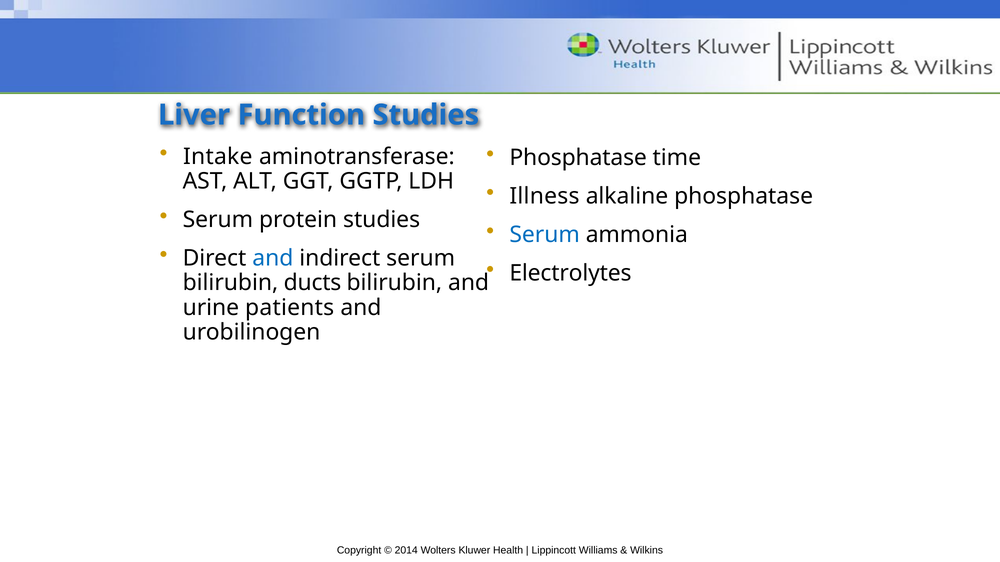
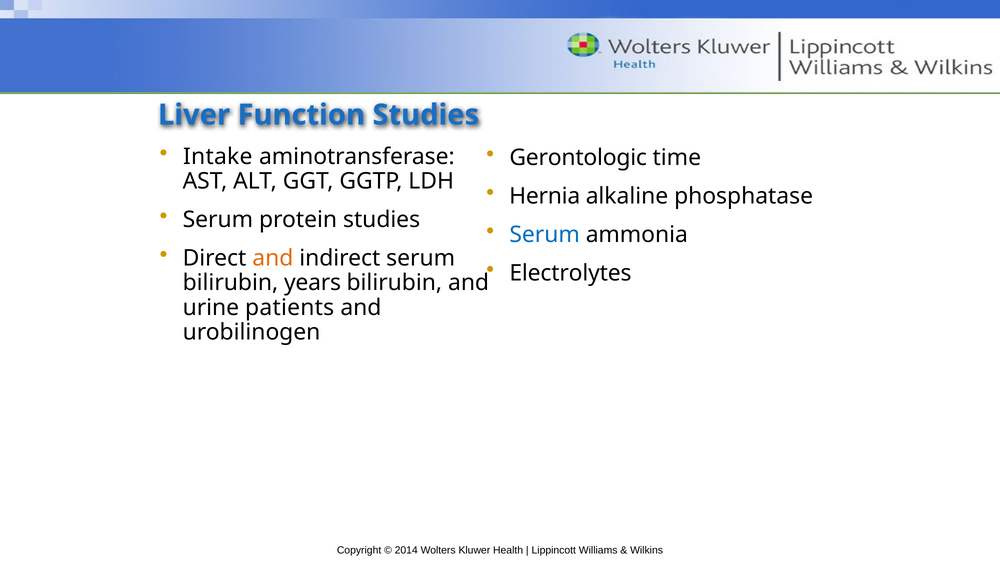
Phosphatase at (578, 158): Phosphatase -> Gerontologic
Illness: Illness -> Hernia
and at (273, 258) colour: blue -> orange
ducts: ducts -> years
